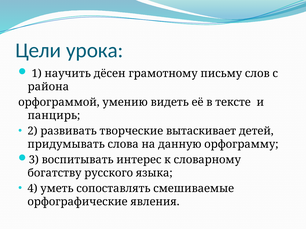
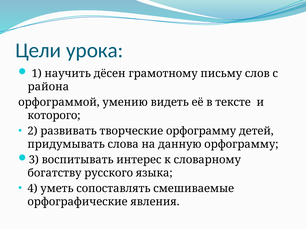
панцирь: панцирь -> которого
творческие вытаскивает: вытаскивает -> орфограмму
